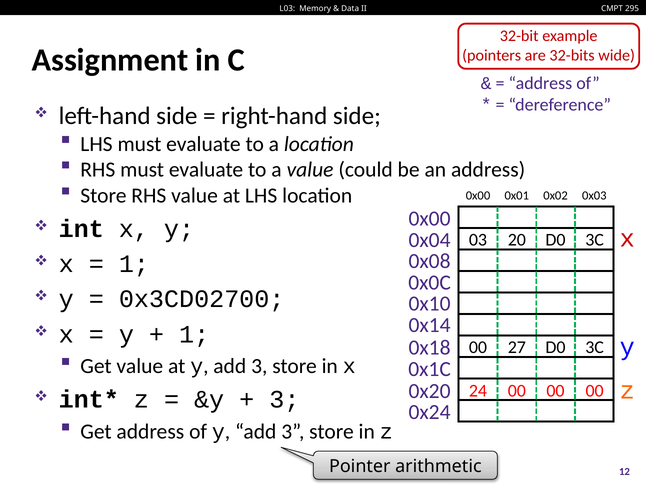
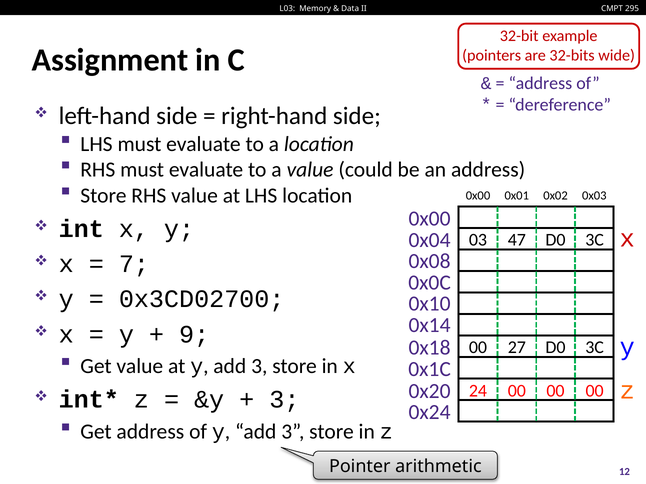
20: 20 -> 47
1 at (134, 264): 1 -> 7
1 at (194, 335): 1 -> 9
